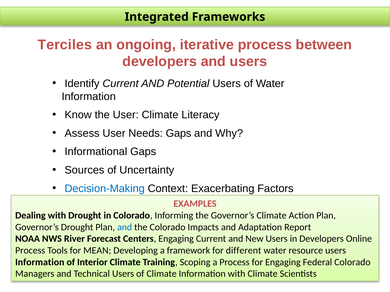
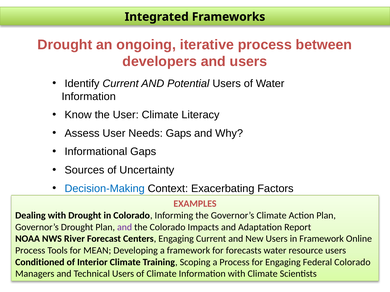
Terciles at (65, 45): Terciles -> Drought
and at (125, 227) colour: blue -> purple
in Developers: Developers -> Framework
different: different -> forecasts
Information at (40, 263): Information -> Conditioned
